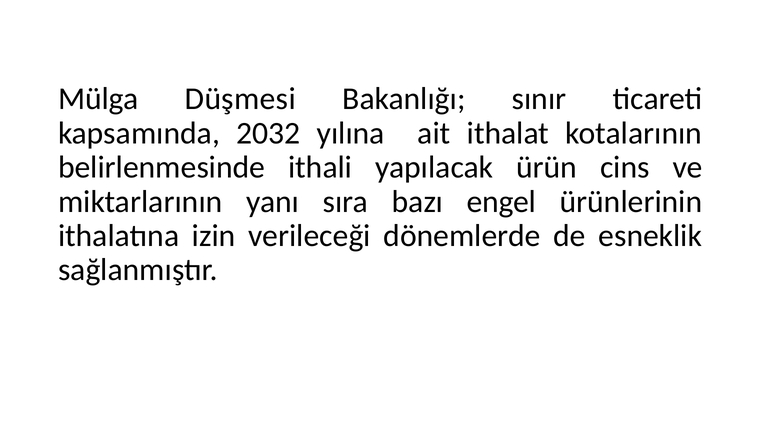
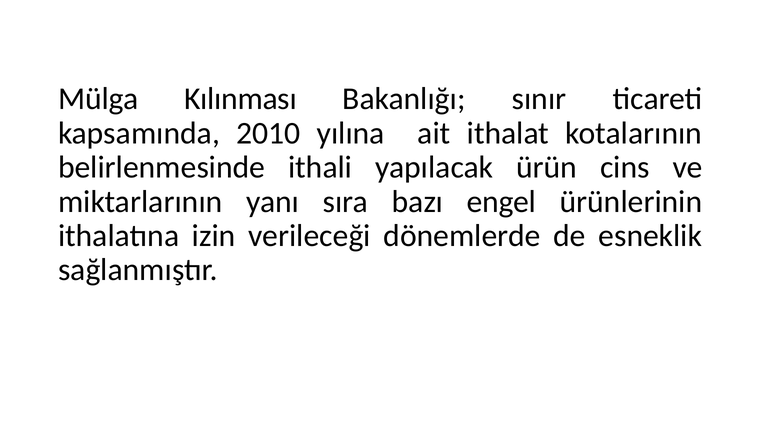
Düşmesi: Düşmesi -> Kılınması
2032: 2032 -> 2010
